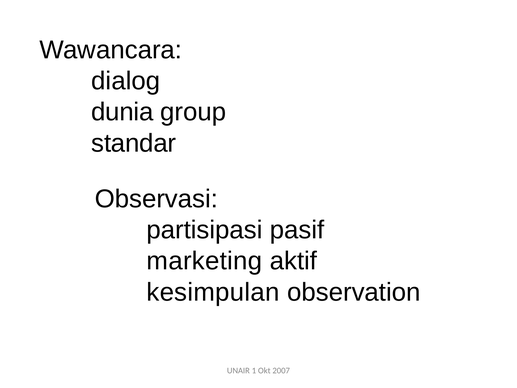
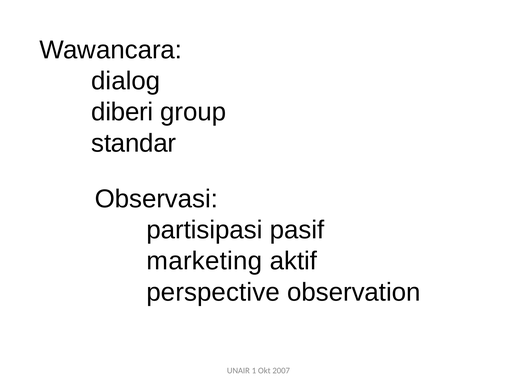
dunia: dunia -> diberi
kesimpulan: kesimpulan -> perspective
